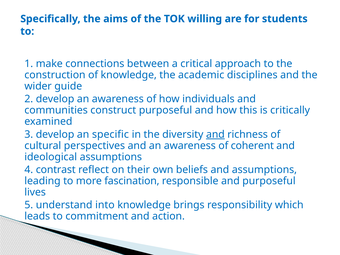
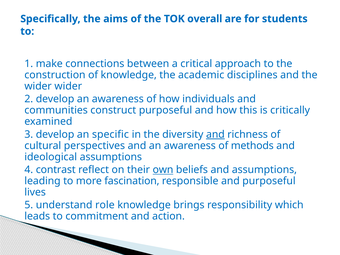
willing: willing -> overall
wider guide: guide -> wider
coherent: coherent -> methods
own underline: none -> present
into: into -> role
